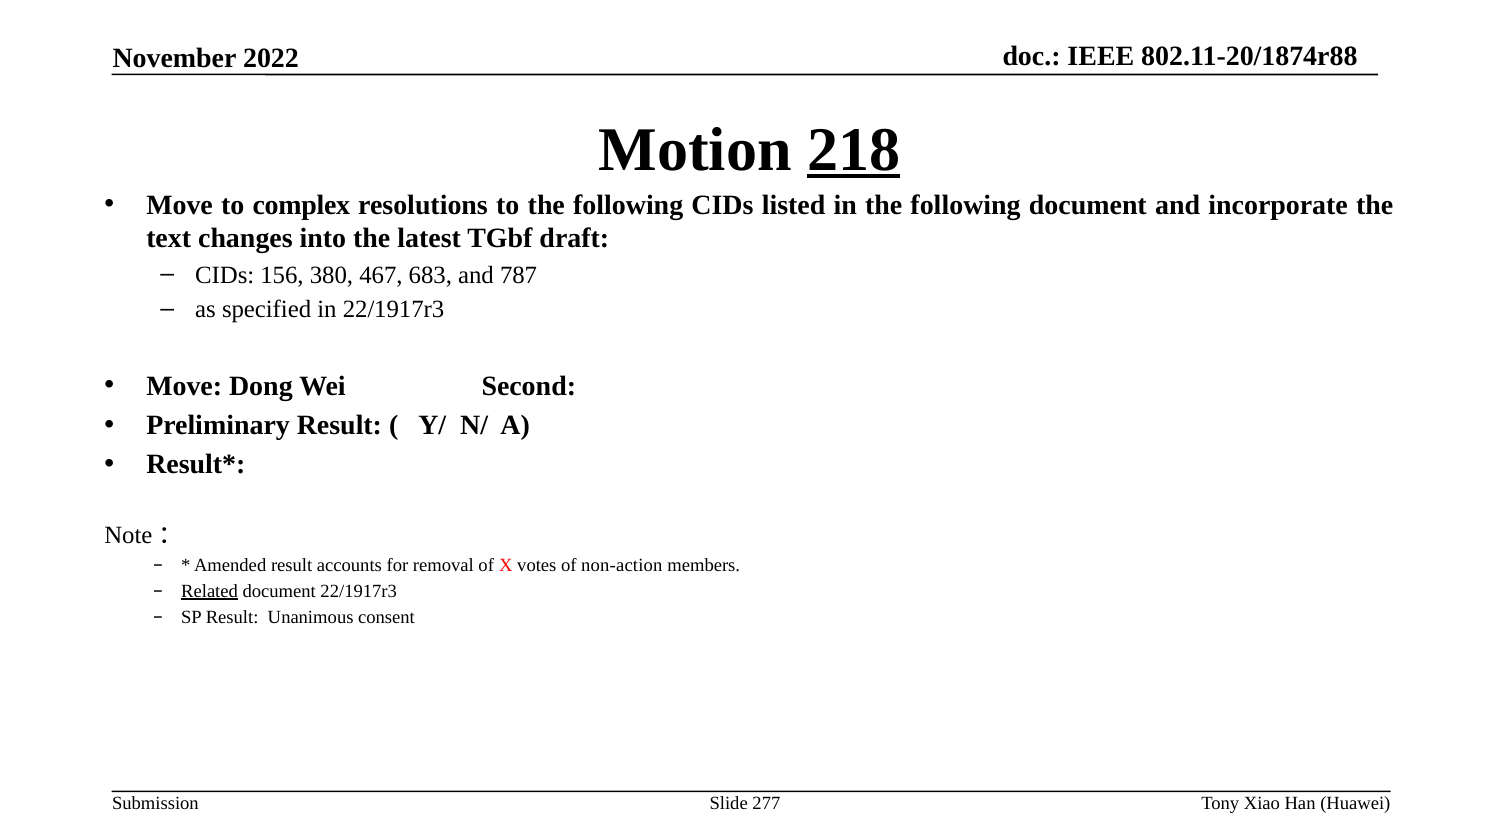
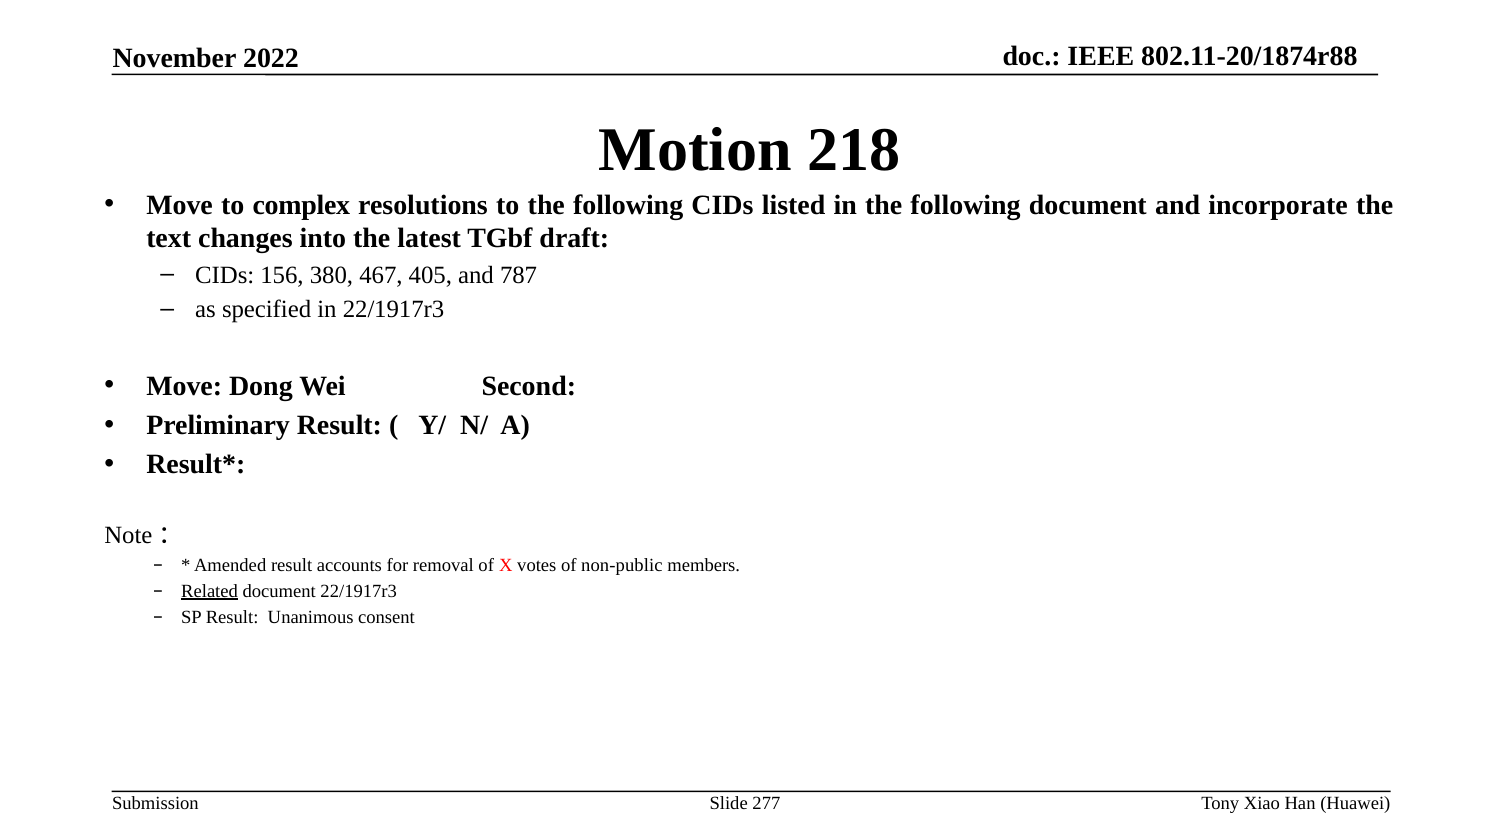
218 underline: present -> none
683: 683 -> 405
non-action: non-action -> non-public
